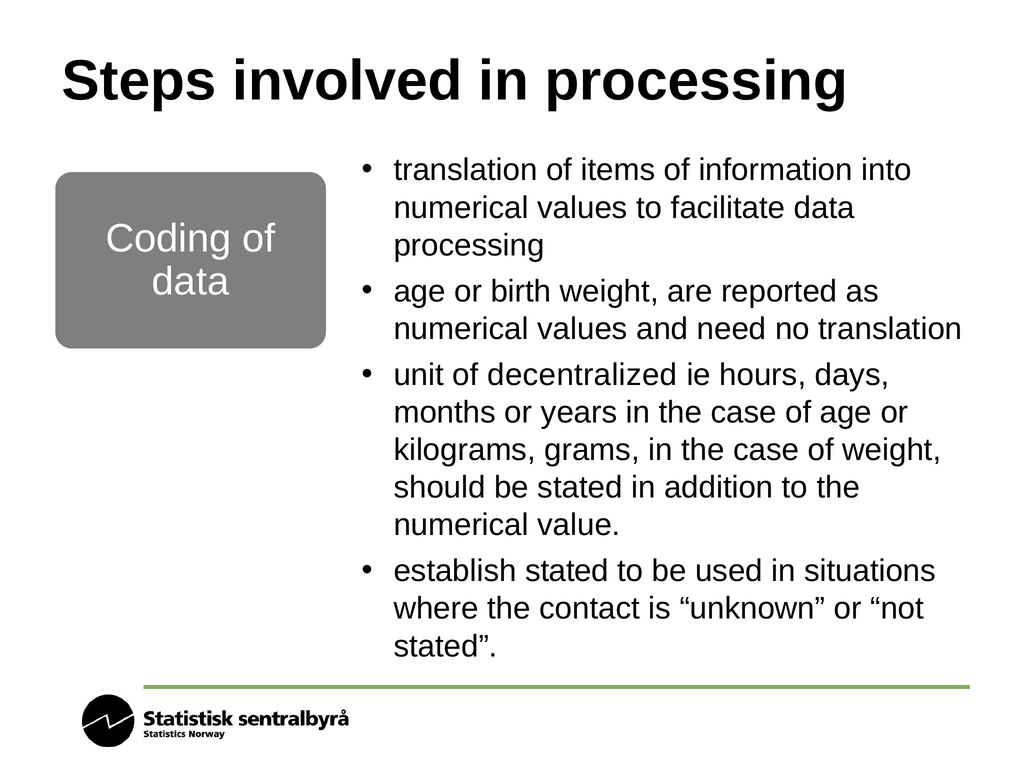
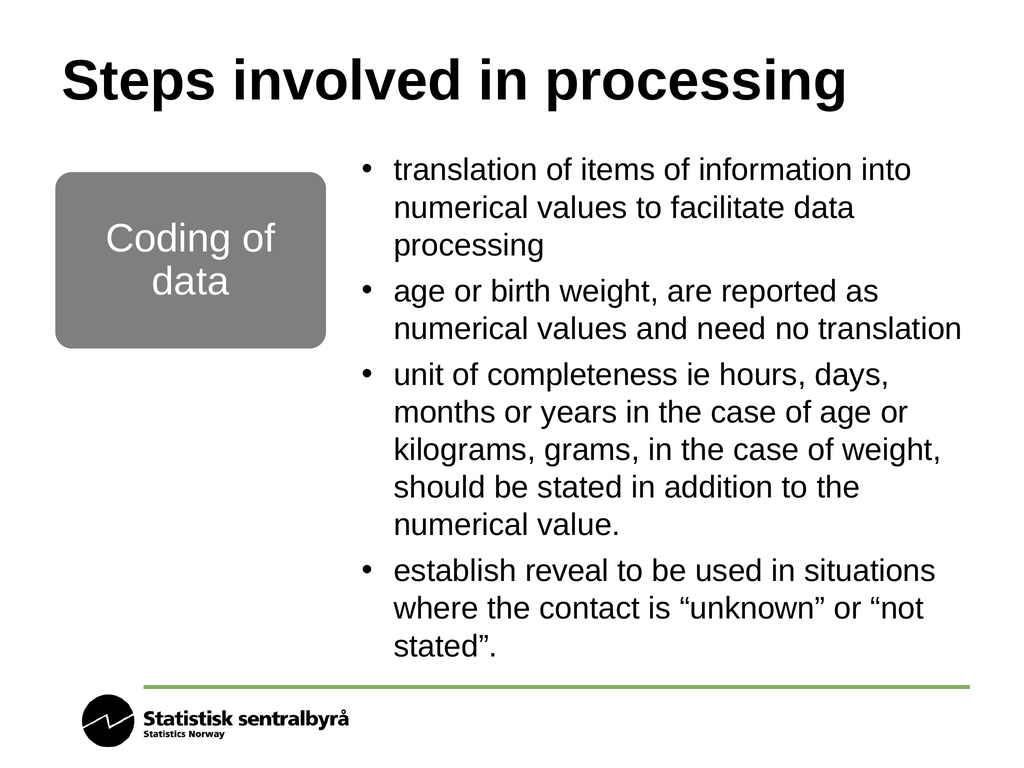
decentralized: decentralized -> completeness
establish stated: stated -> reveal
